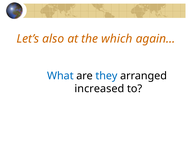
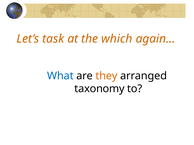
also: also -> task
they colour: blue -> orange
increased: increased -> taxonomy
